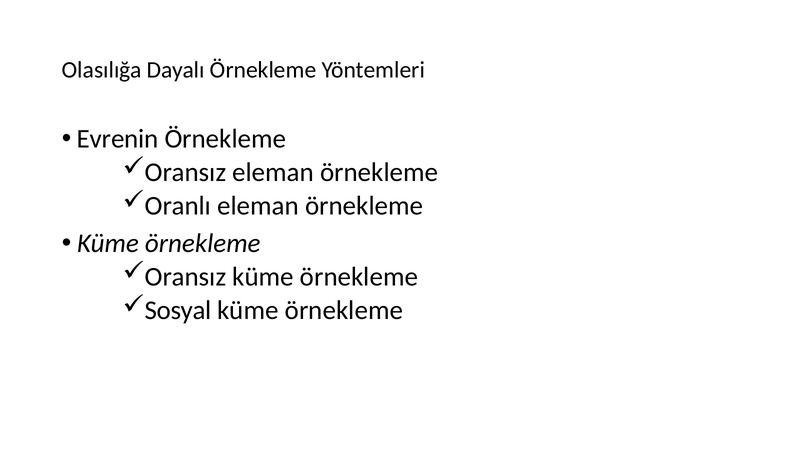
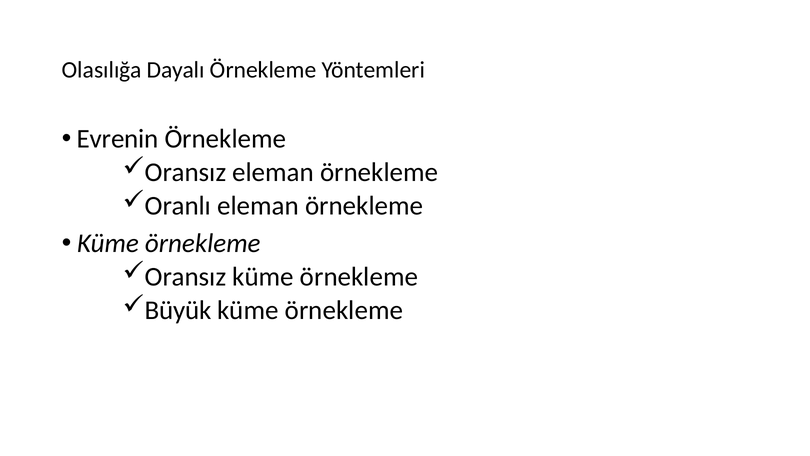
Sosyal: Sosyal -> Büyük
